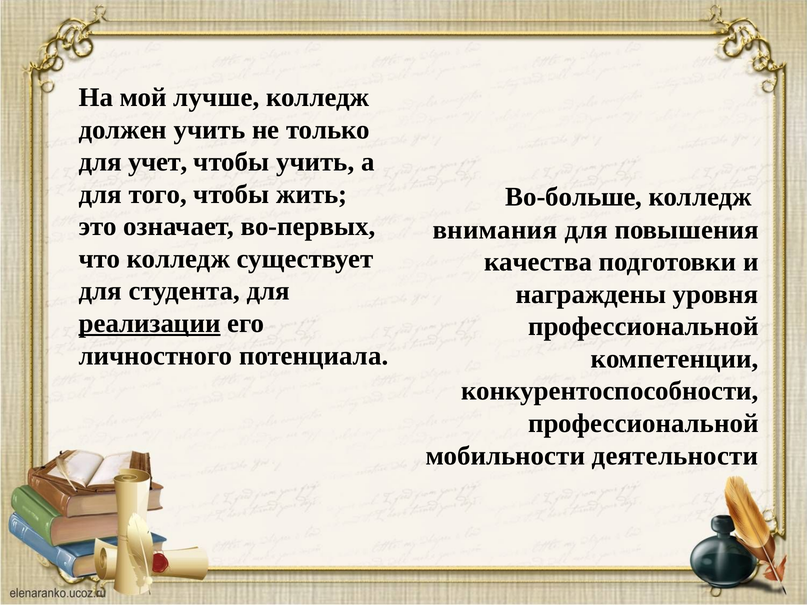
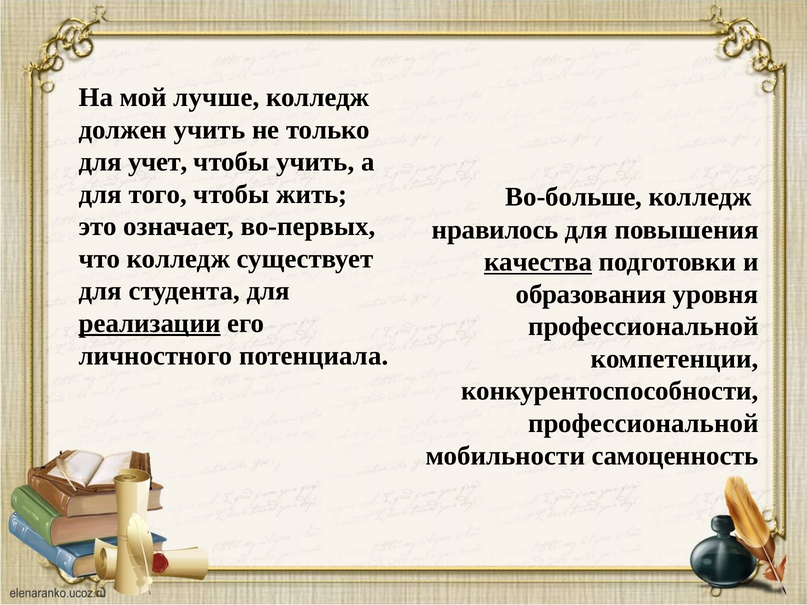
внимания: внимания -> нравилось
качества underline: none -> present
награждены: награждены -> образования
деятельности: деятельности -> самоценность
